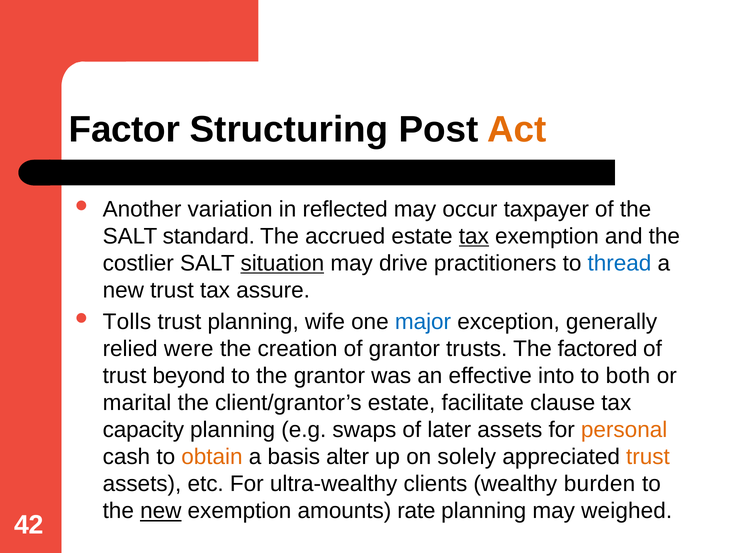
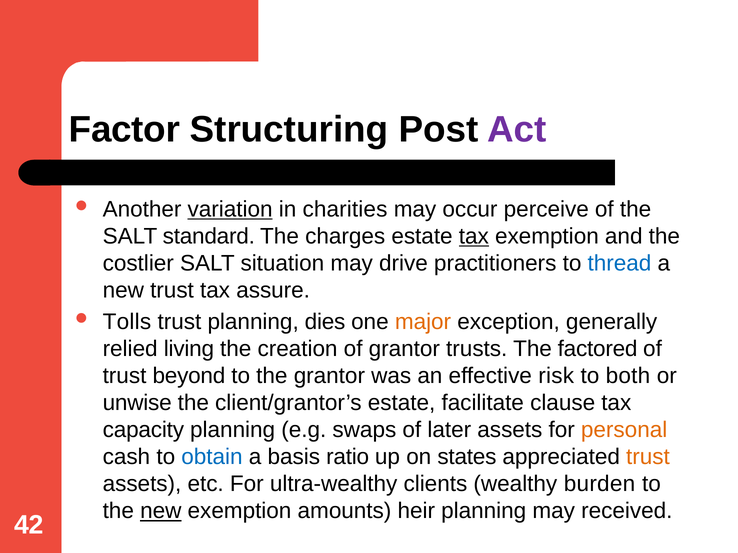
Act colour: orange -> purple
variation underline: none -> present
reflected: reflected -> charities
taxpayer: taxpayer -> perceive
accrued: accrued -> charges
situation underline: present -> none
wife: wife -> dies
major colour: blue -> orange
were: were -> living
into: into -> risk
marital: marital -> unwise
obtain colour: orange -> blue
alter: alter -> ratio
solely: solely -> states
rate: rate -> heir
weighed: weighed -> received
